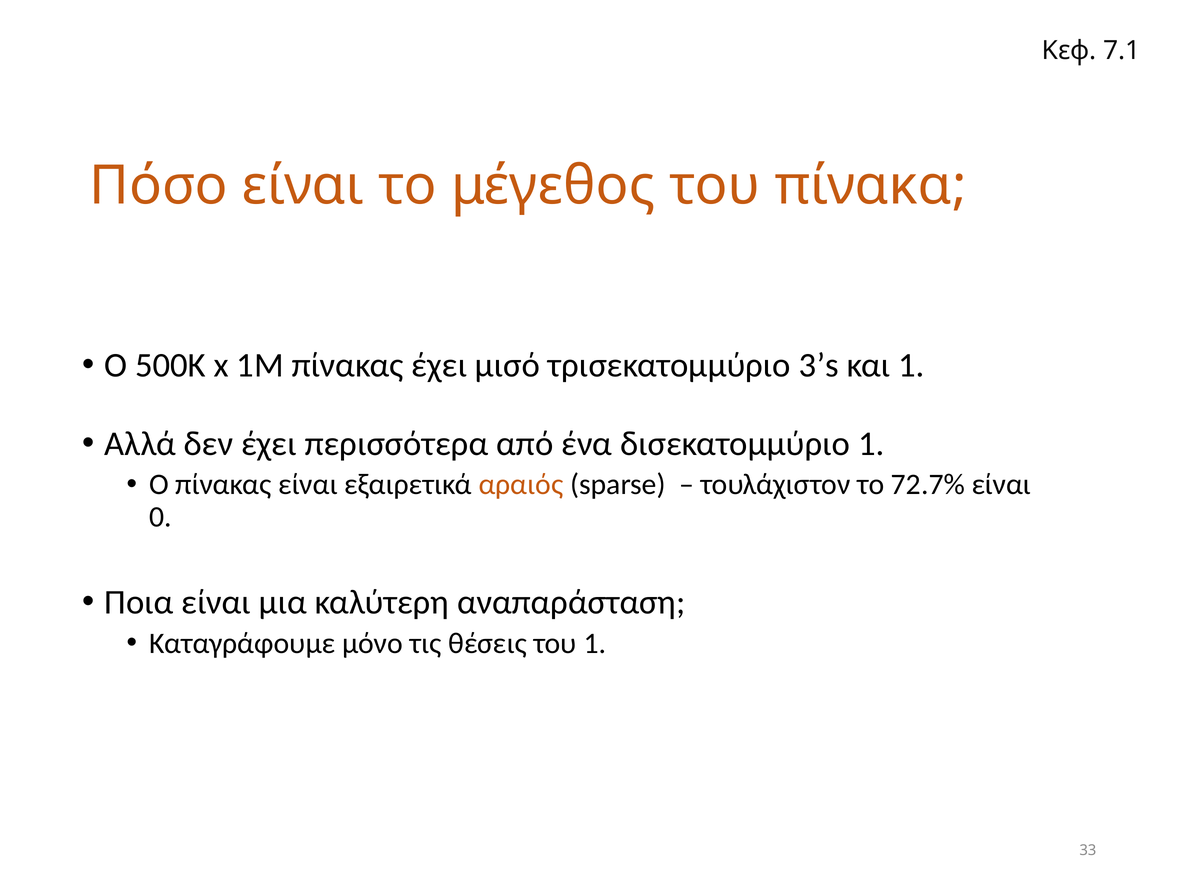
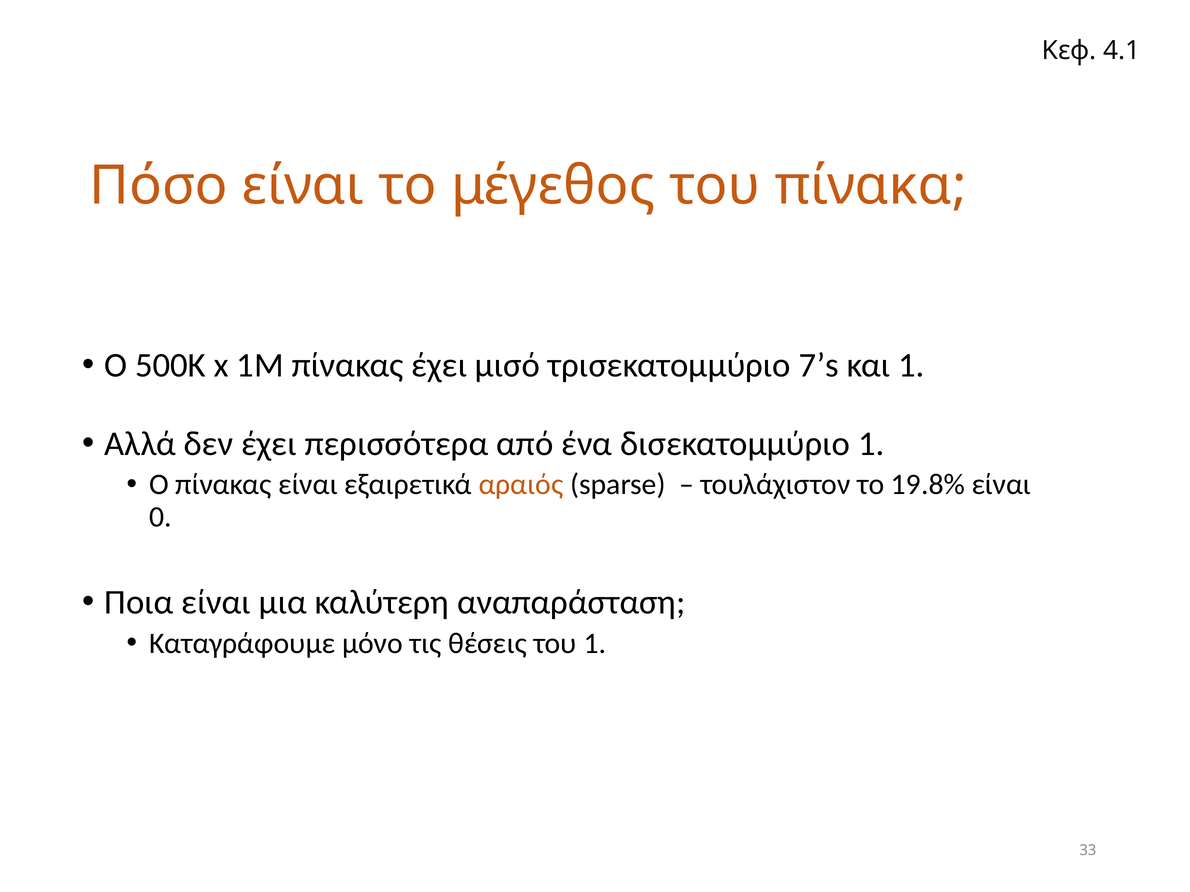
7.1: 7.1 -> 4.1
3’s: 3’s -> 7’s
72.7%: 72.7% -> 19.8%
